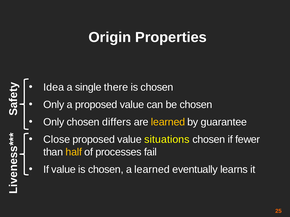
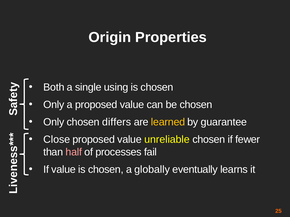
Idea: Idea -> Both
there: there -> using
situations: situations -> unreliable
half colour: yellow -> pink
a learned: learned -> globally
